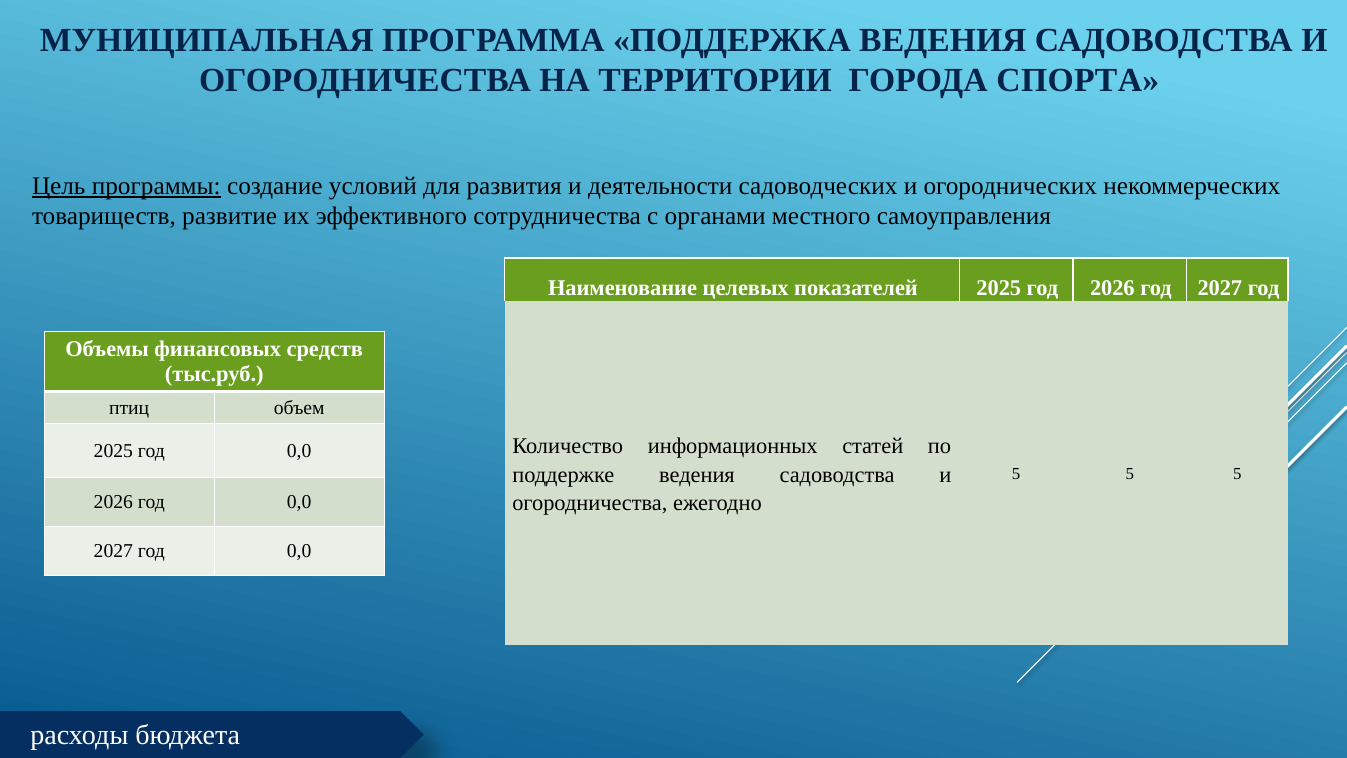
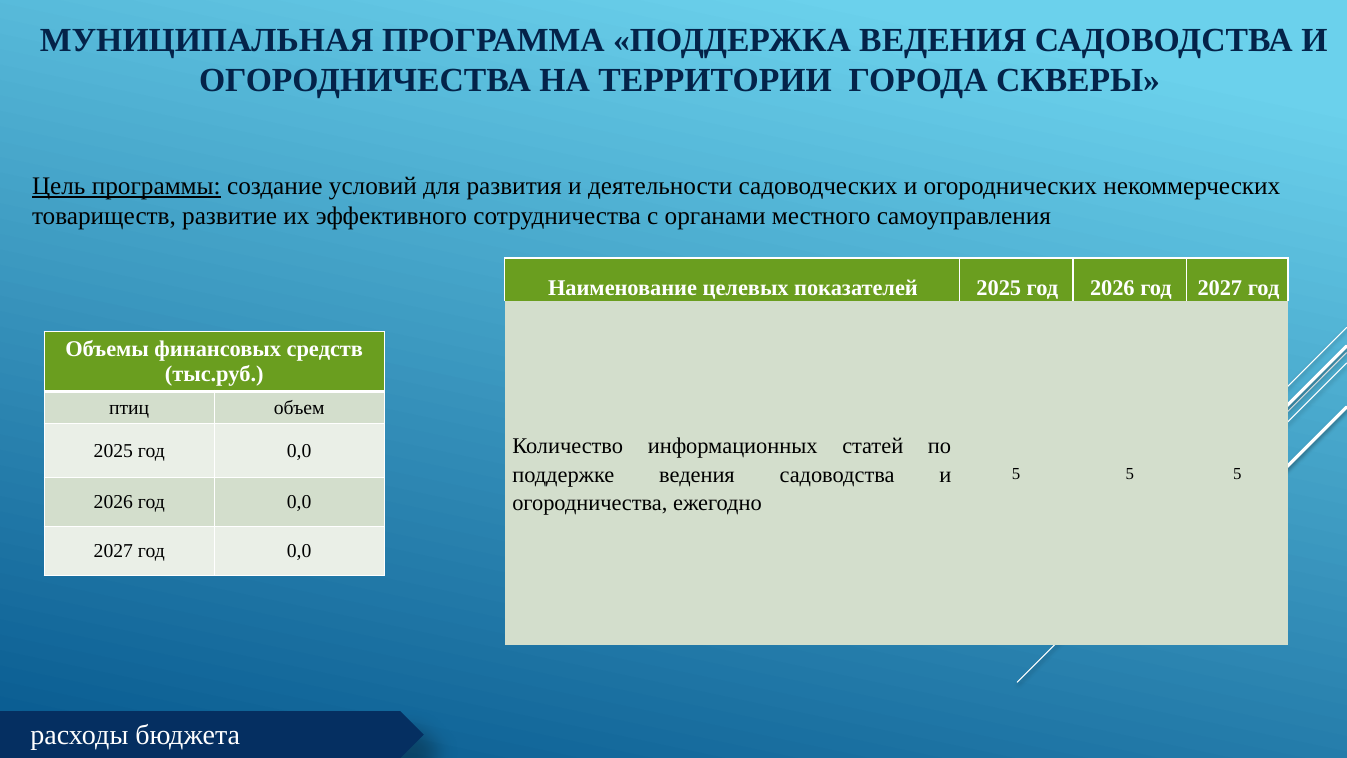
СПОРТА: СПОРТА -> СКВЕРЫ
